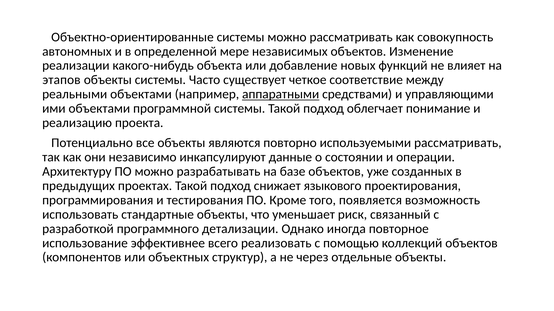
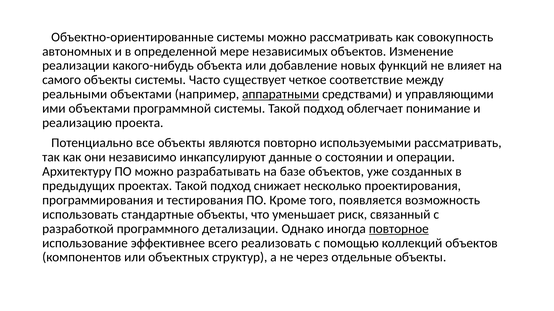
этапов: этапов -> самого
языкового: языкового -> несколько
повторное underline: none -> present
